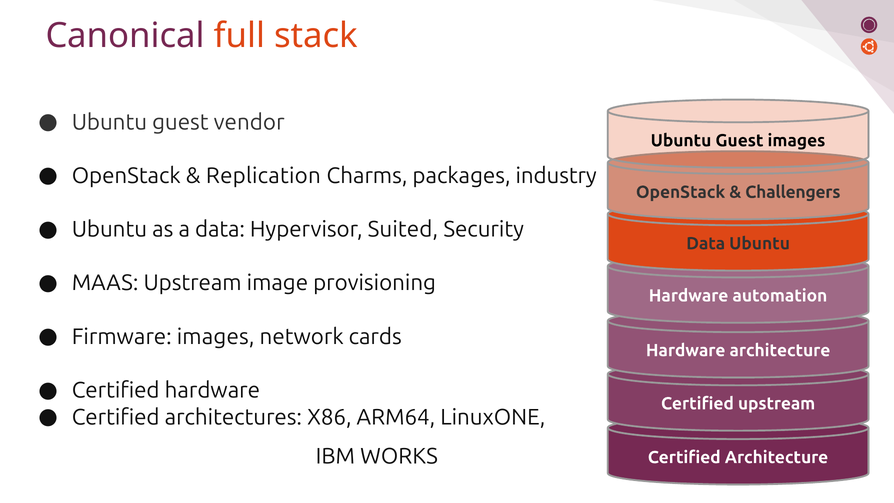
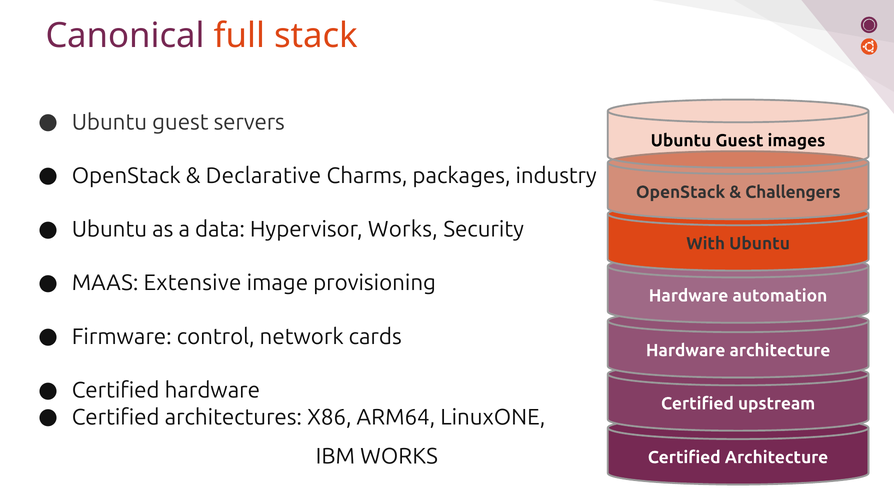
vendor: vendor -> servers
Replication: Replication -> Declarative
Hypervisor Suited: Suited -> Works
Data at (706, 243): Data -> With
MAAS Upstream: Upstream -> Extensive
Firmware images: images -> control
